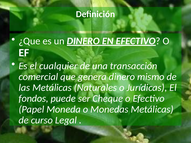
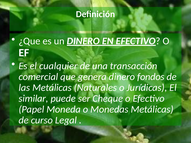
mismo: mismo -> fondos
fondos: fondos -> similar
